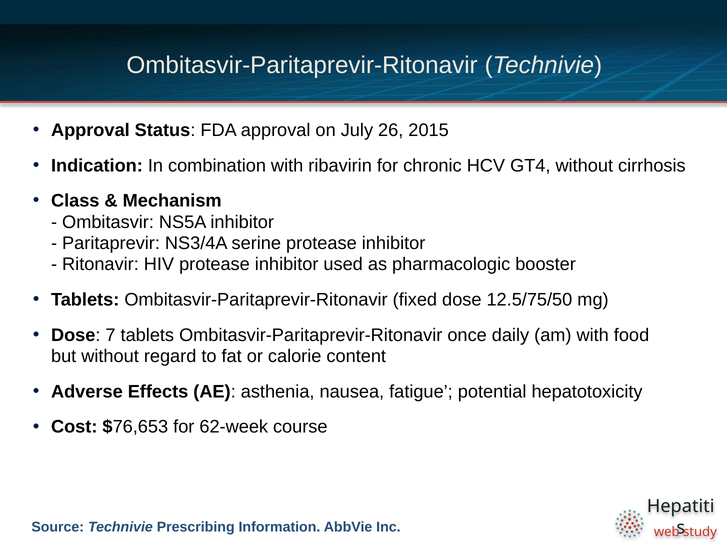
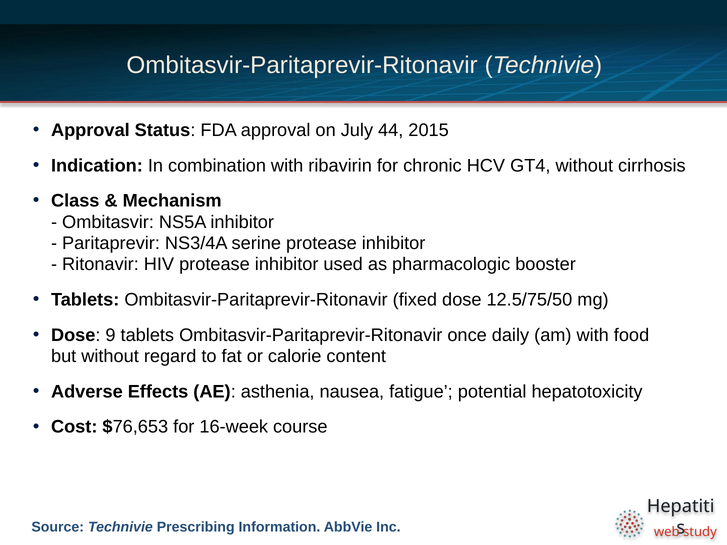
26: 26 -> 44
7: 7 -> 9
62-week: 62-week -> 16-week
